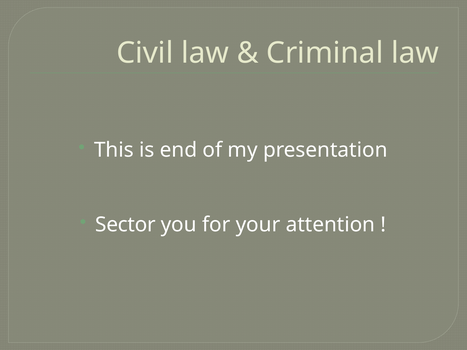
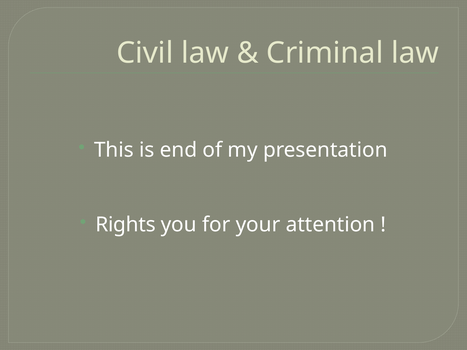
Sector: Sector -> Rights
